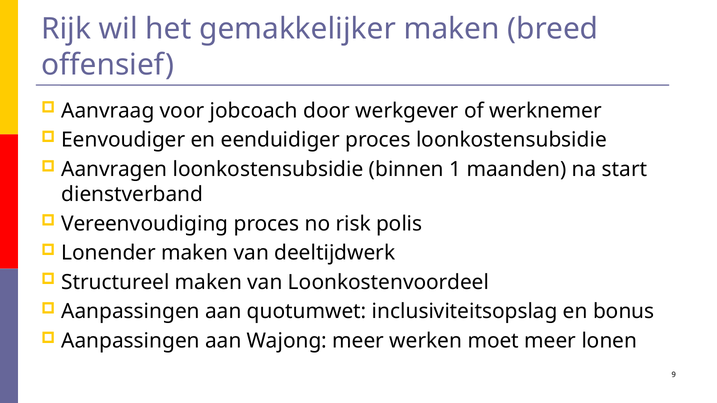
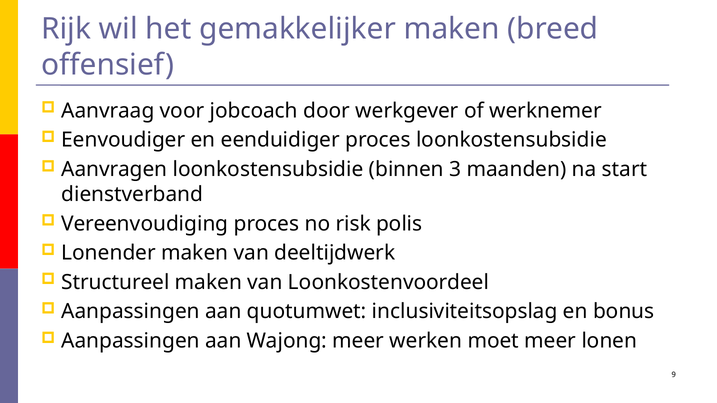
1: 1 -> 3
